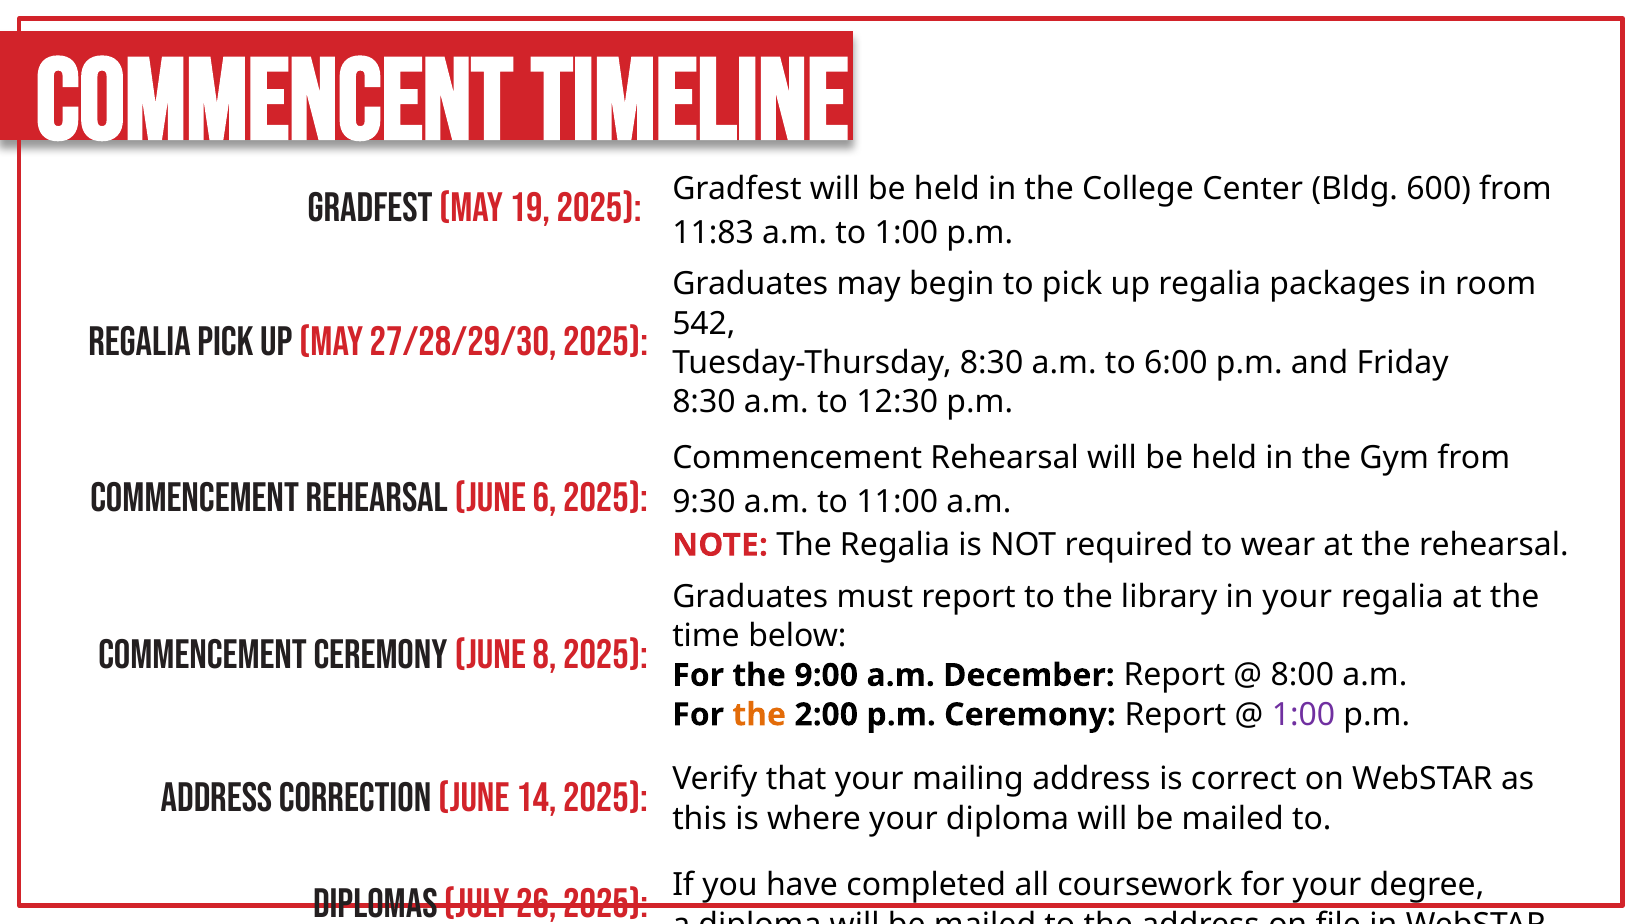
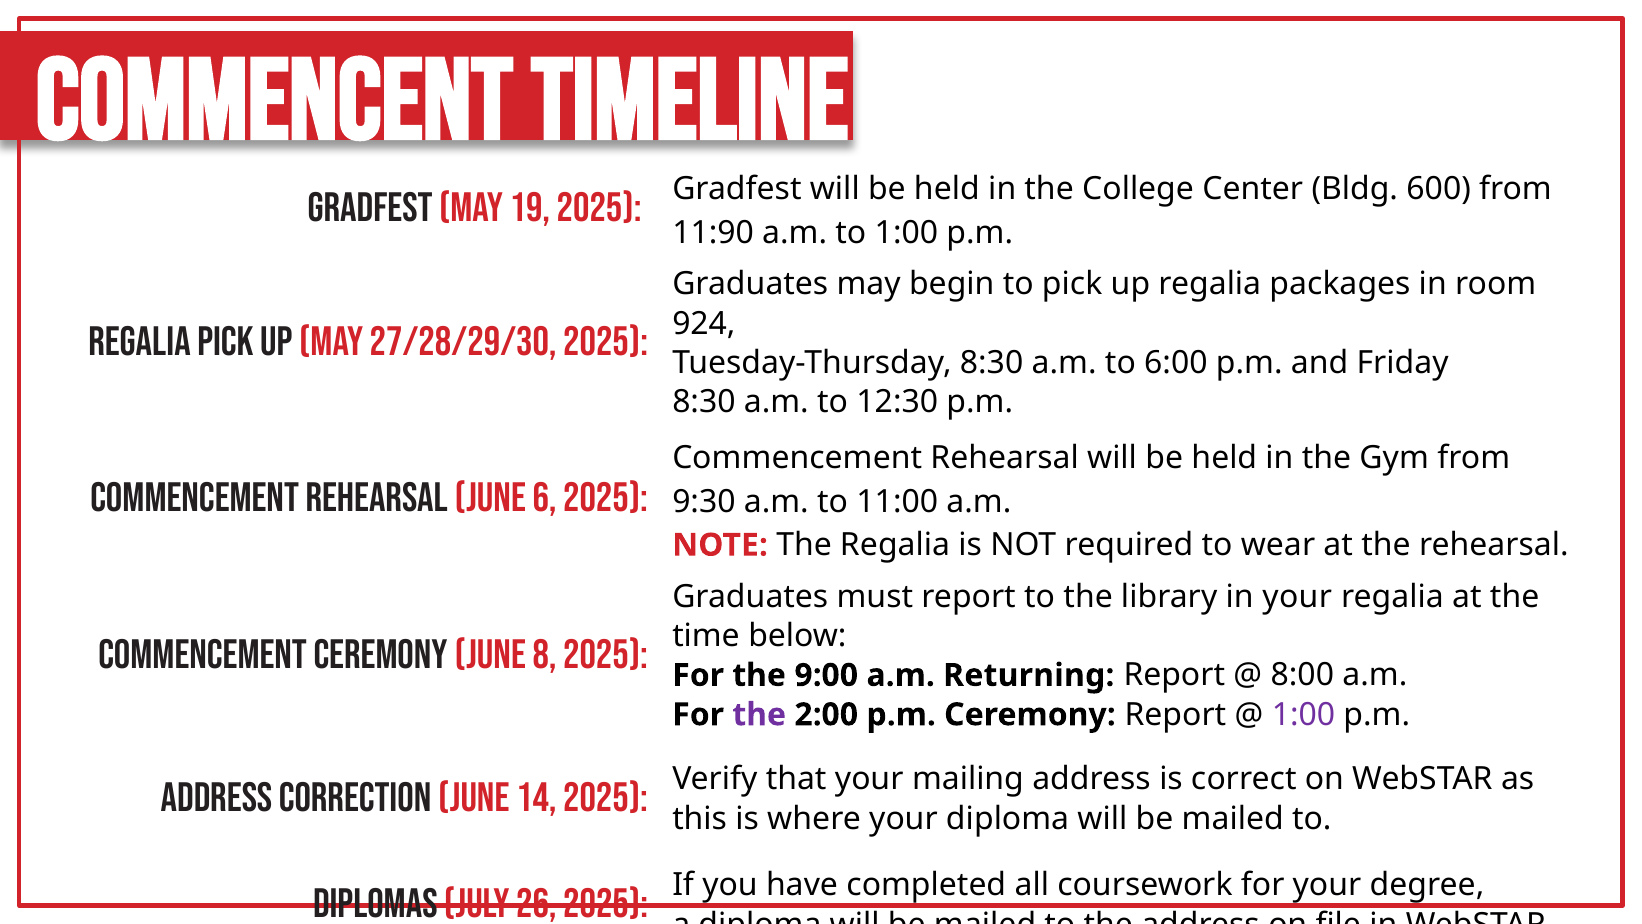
11:83: 11:83 -> 11:90
542: 542 -> 924
December: December -> Returning
the at (759, 714) colour: orange -> purple
